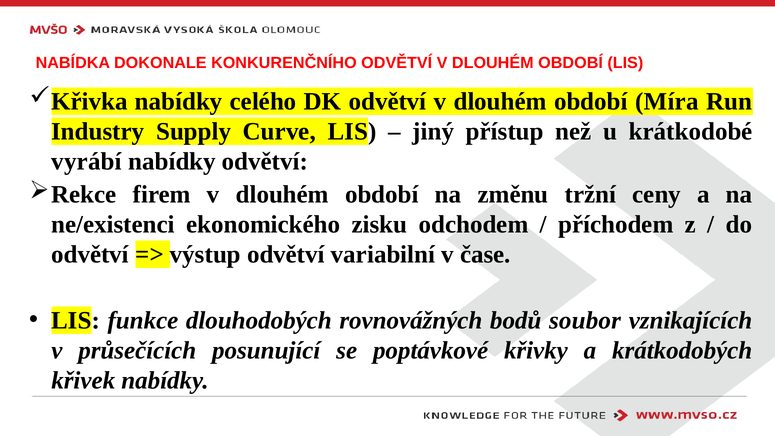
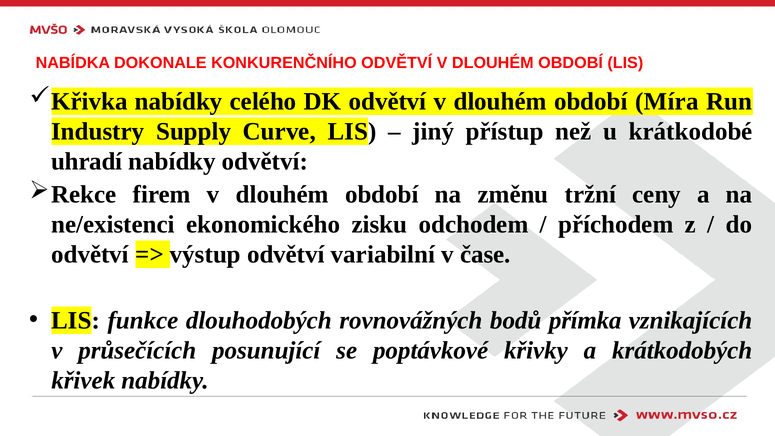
vyrábí: vyrábí -> uhradí
soubor: soubor -> přímka
